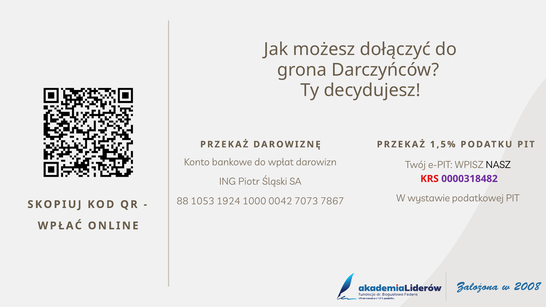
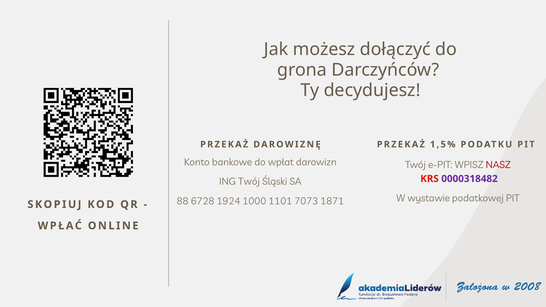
NASZ colour: black -> red
ING Piotr: Piotr -> Twój
1053: 1053 -> 6728
0042: 0042 -> 1101
7867: 7867 -> 1871
